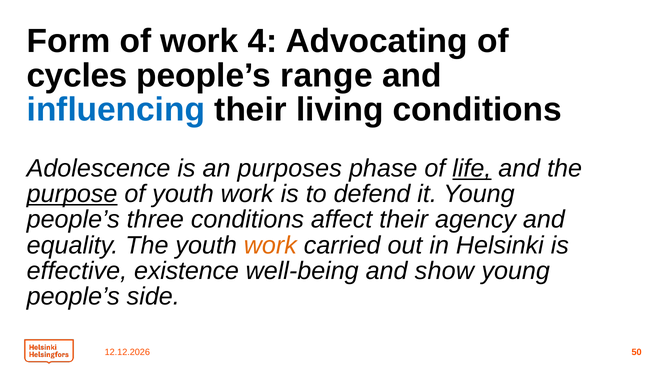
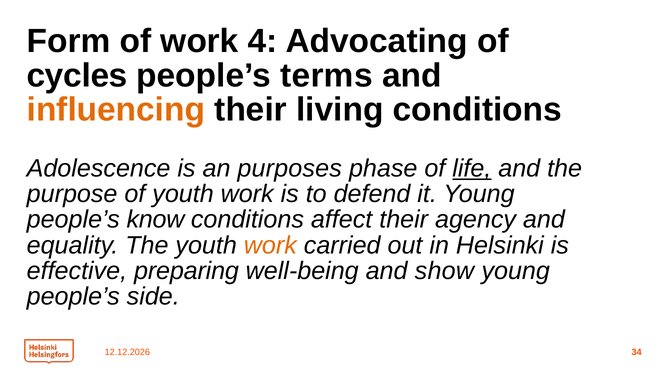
range: range -> terms
influencing colour: blue -> orange
purpose underline: present -> none
three: three -> know
existence: existence -> preparing
50: 50 -> 34
